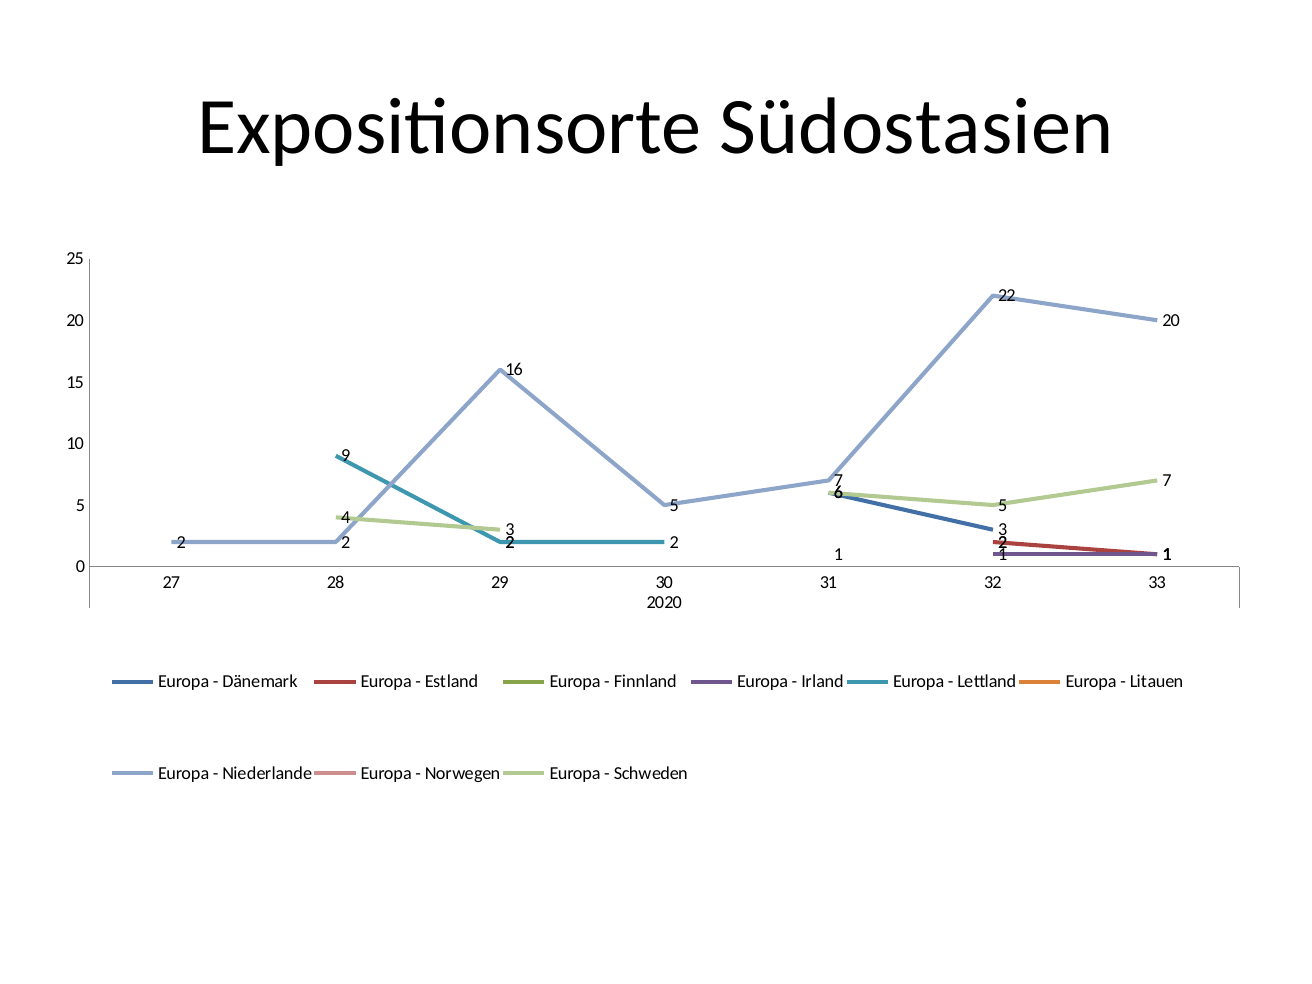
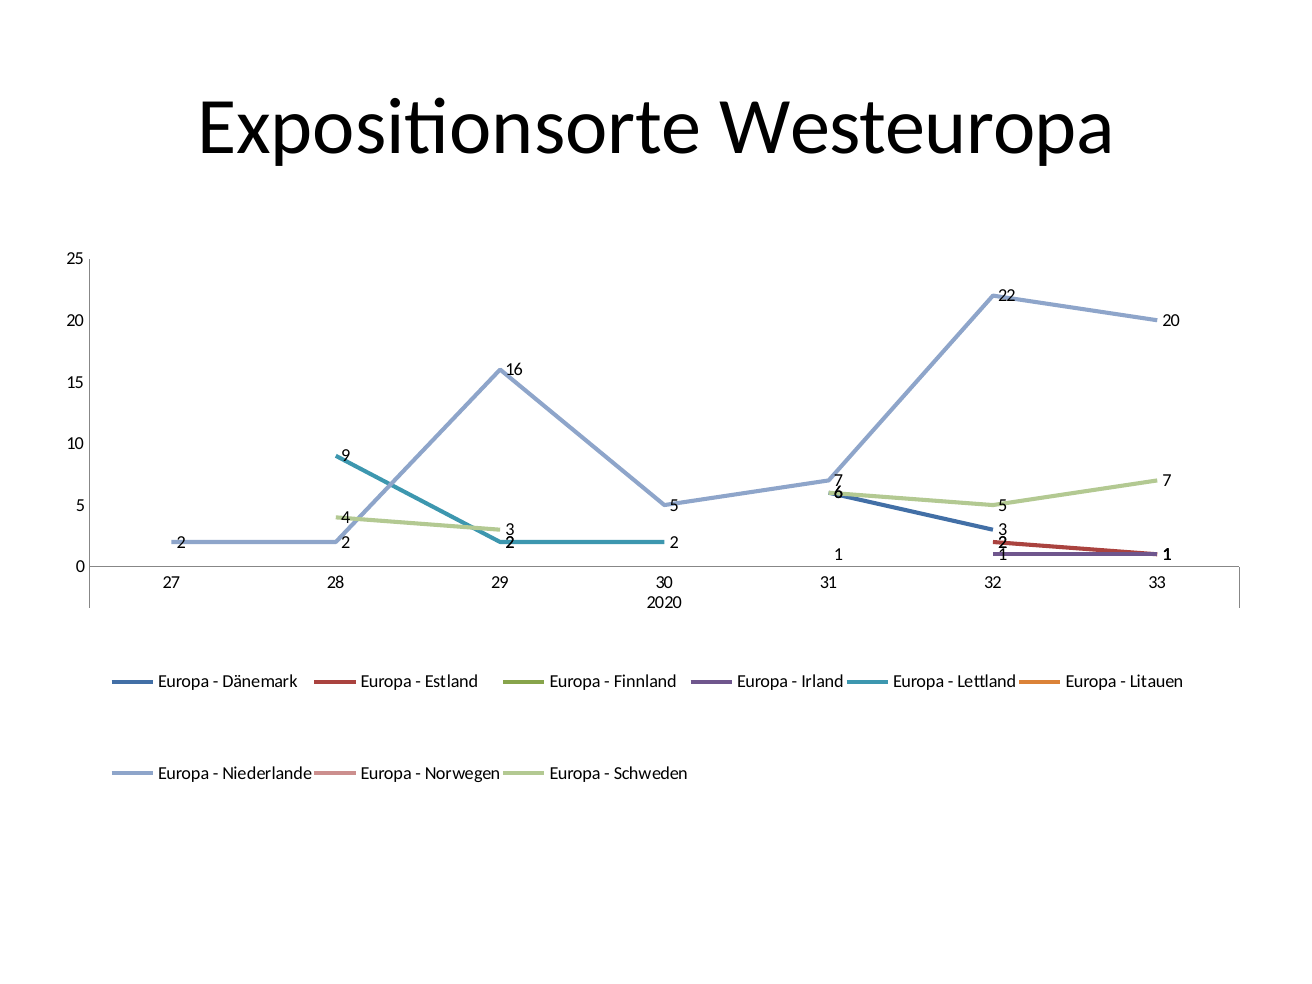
Südostasien: Südostasien -> Westeuropa
